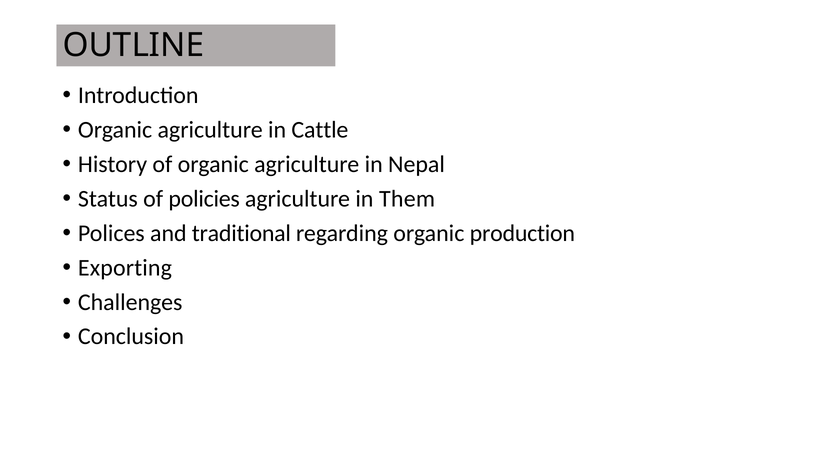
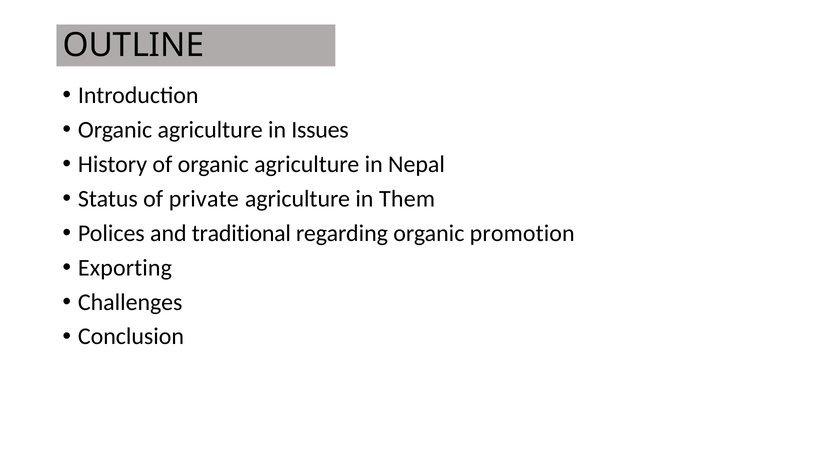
Cattle: Cattle -> Issues
policies: policies -> private
production: production -> promotion
